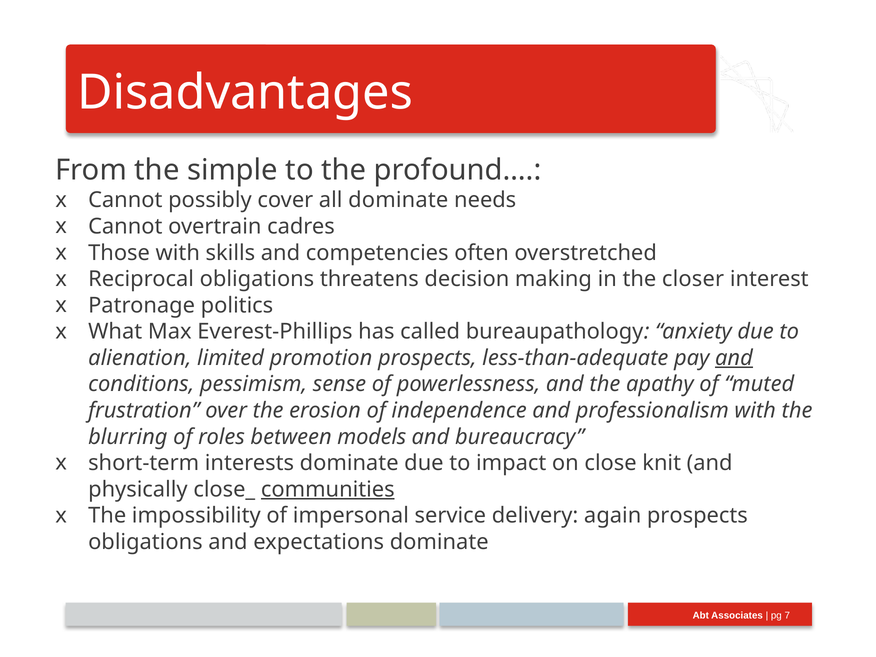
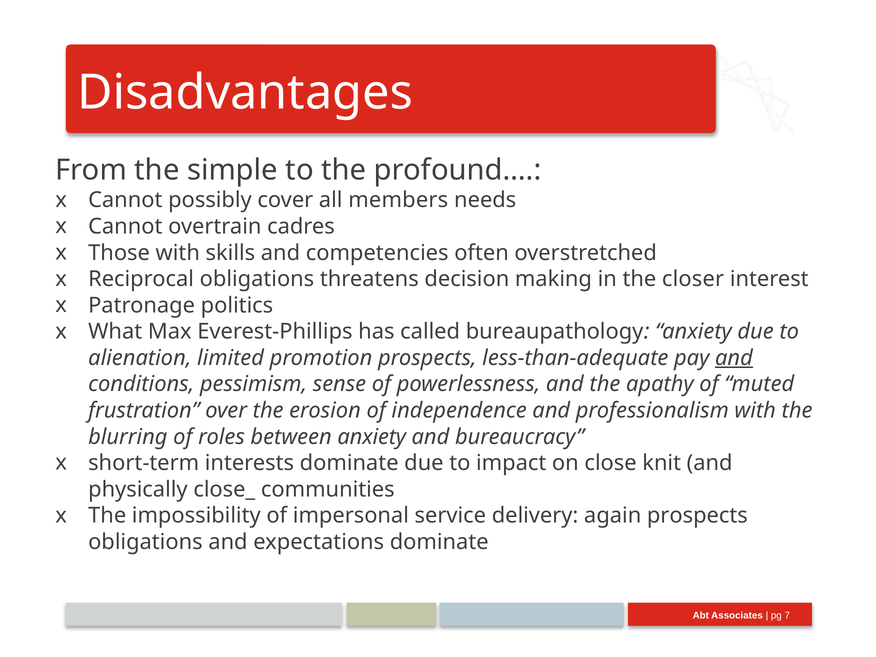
all dominate: dominate -> members
between models: models -> anxiety
communities underline: present -> none
